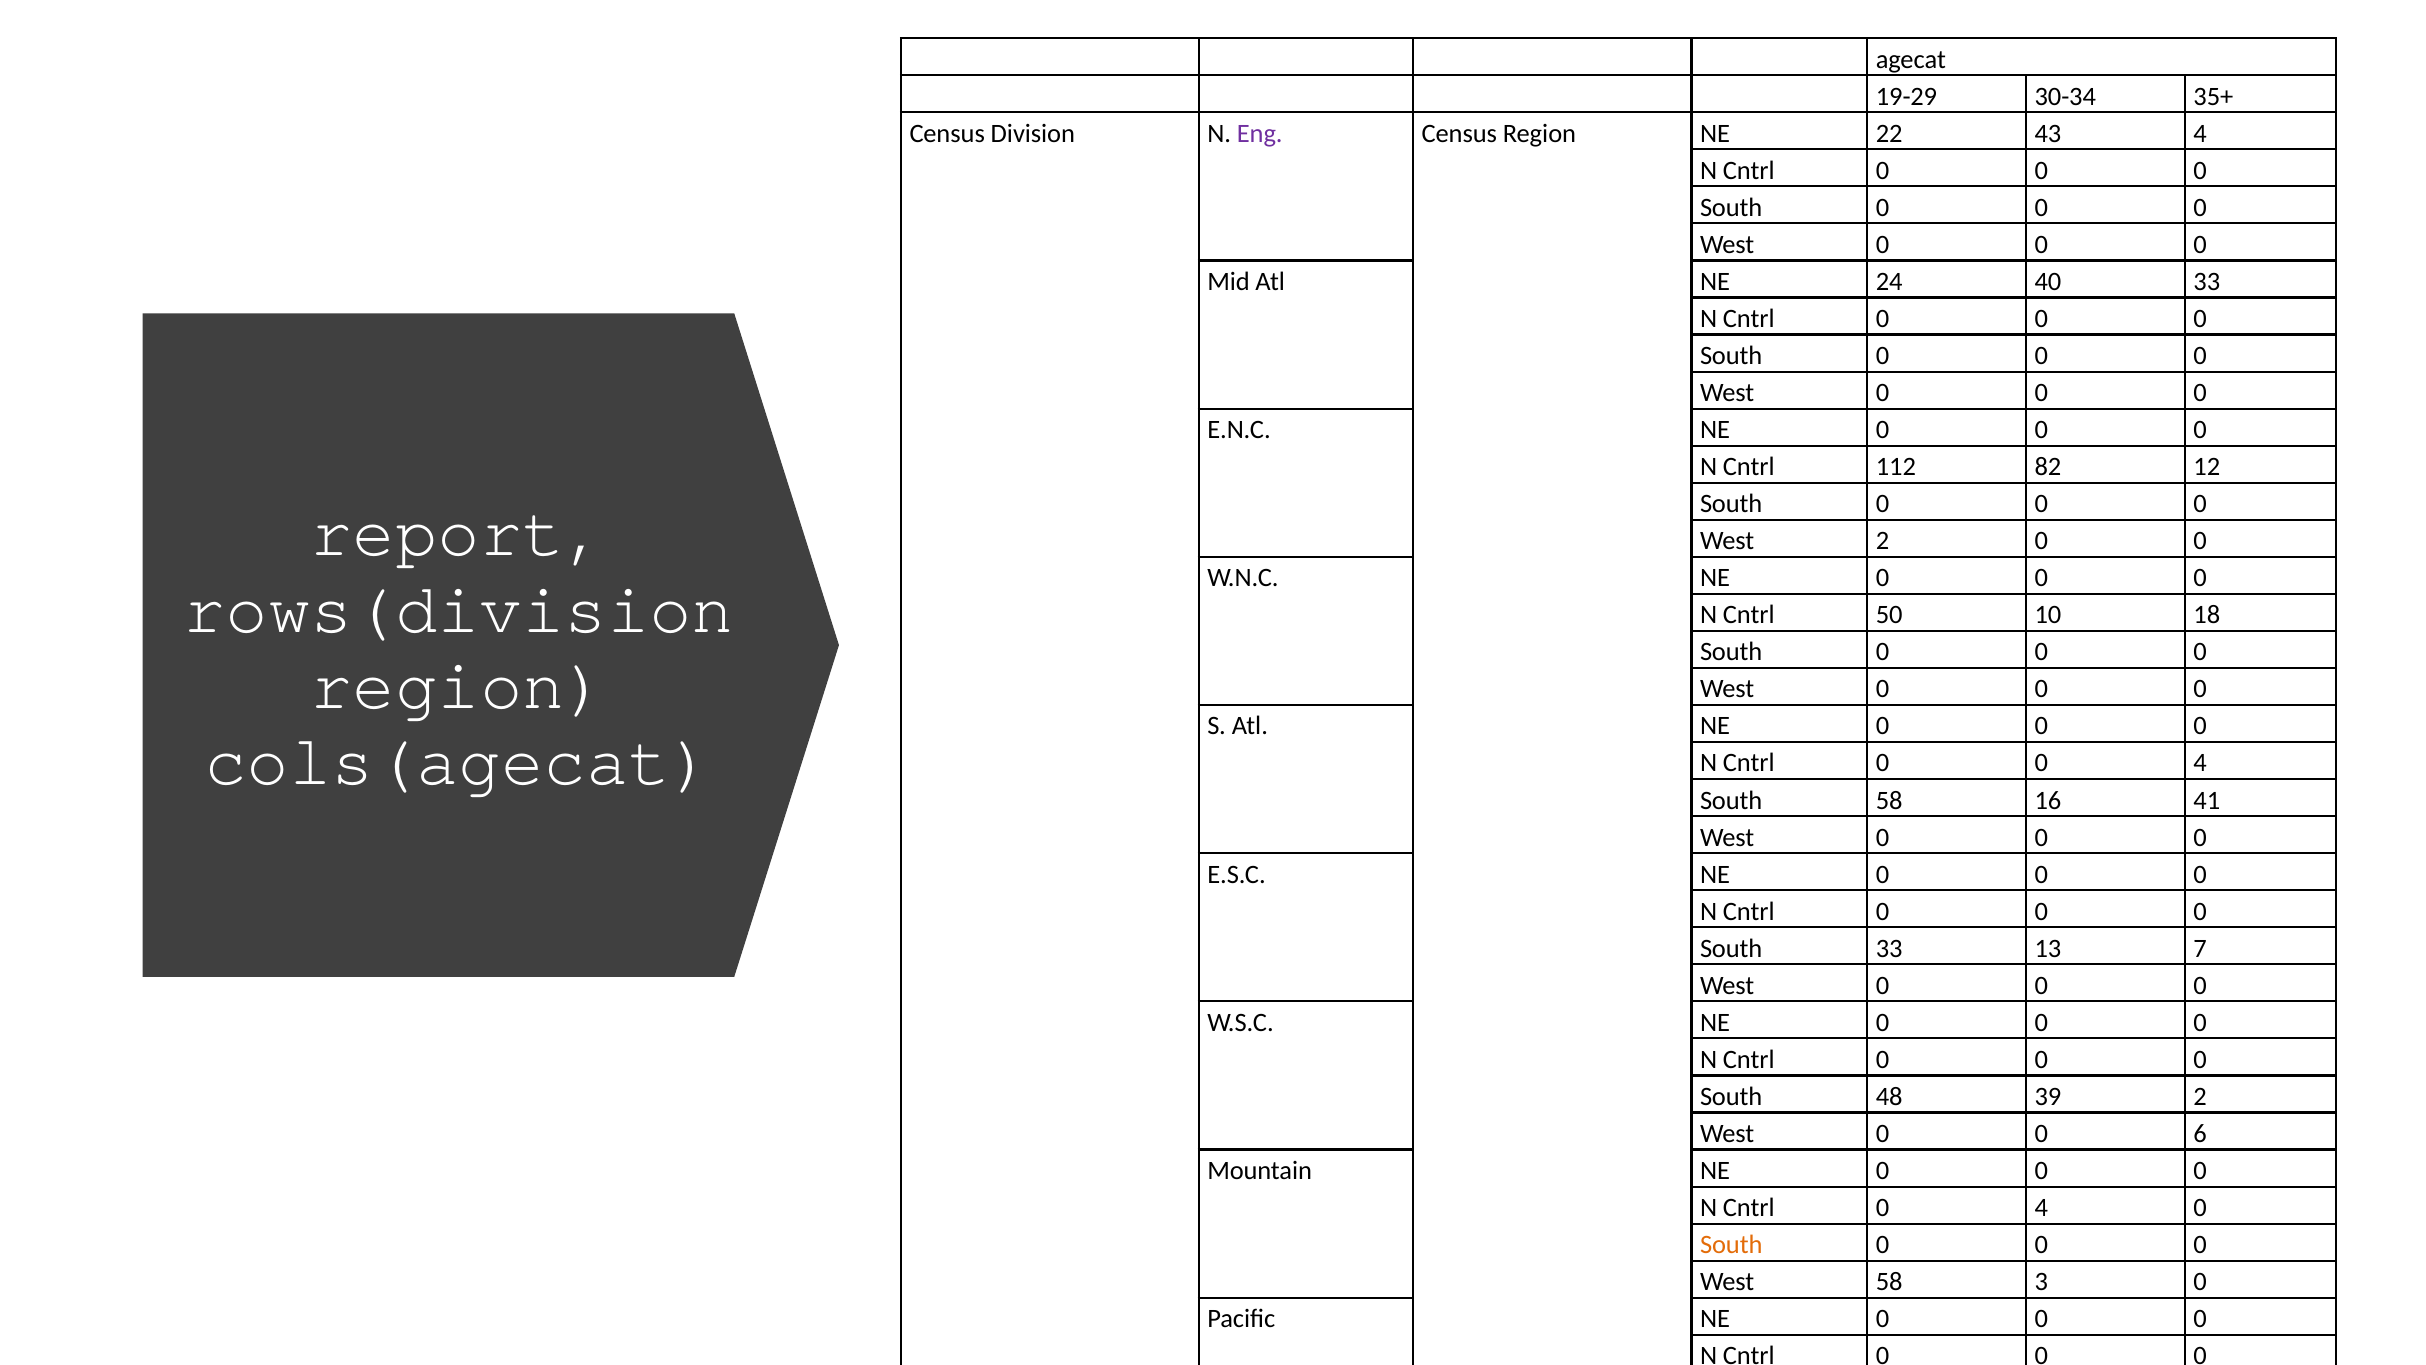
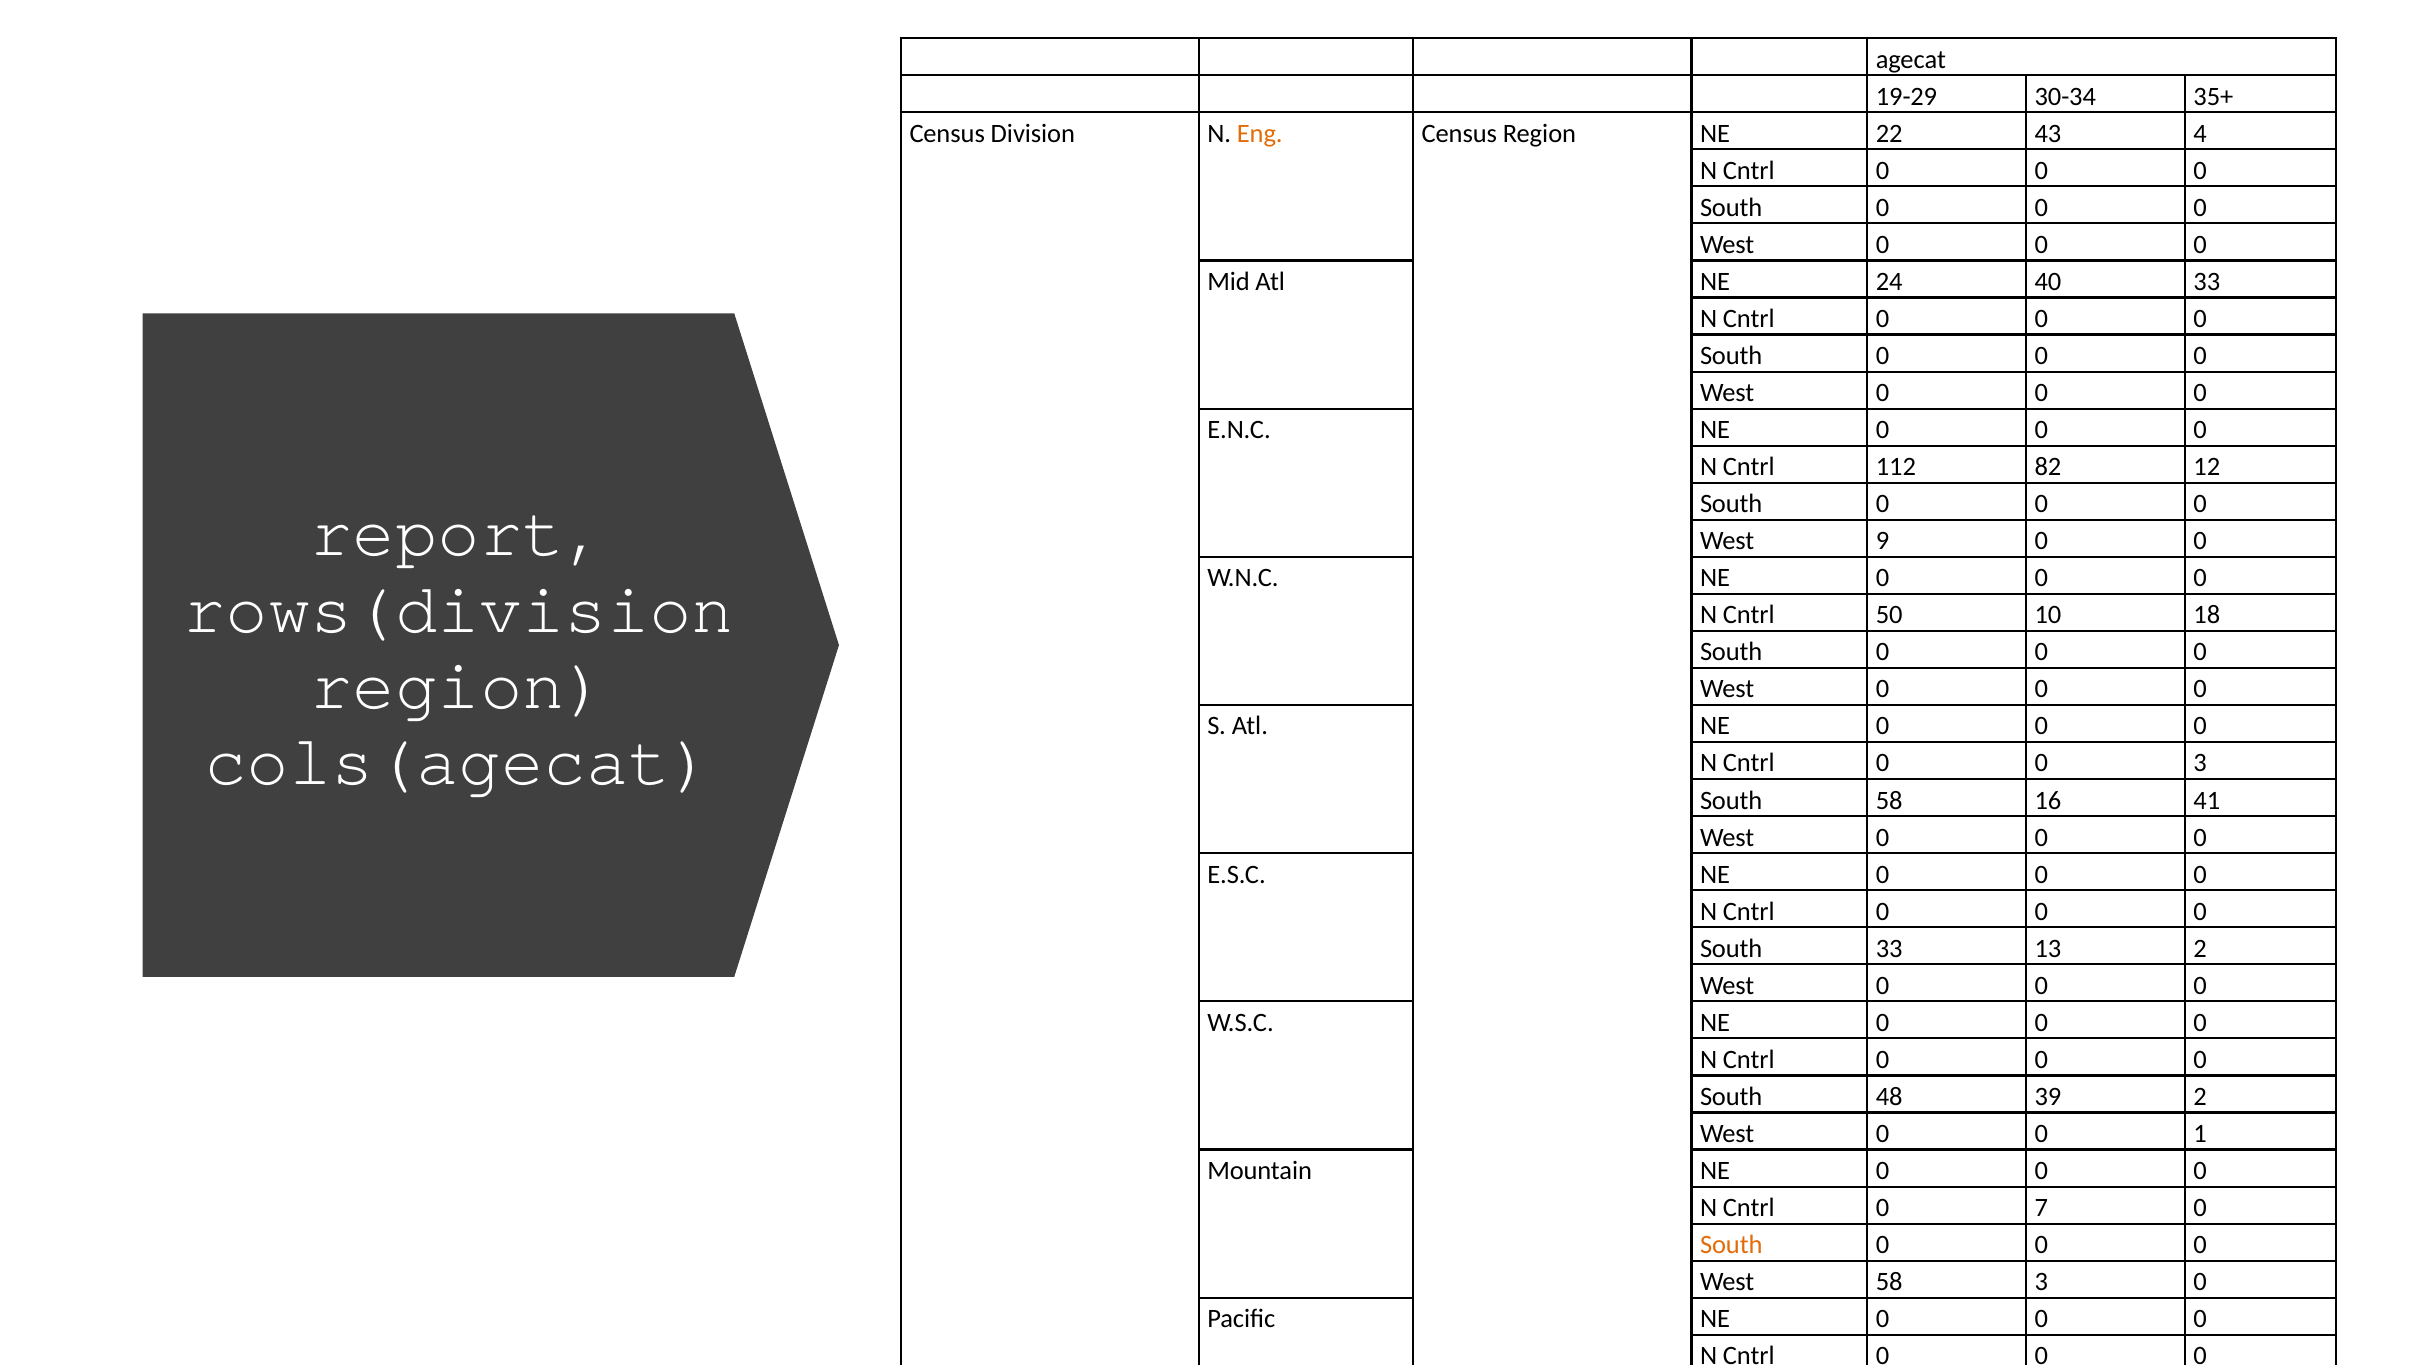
Eng colour: purple -> orange
West 2: 2 -> 9
0 0 4: 4 -> 3
13 7: 7 -> 2
6: 6 -> 1
Cntrl 0 4: 4 -> 7
